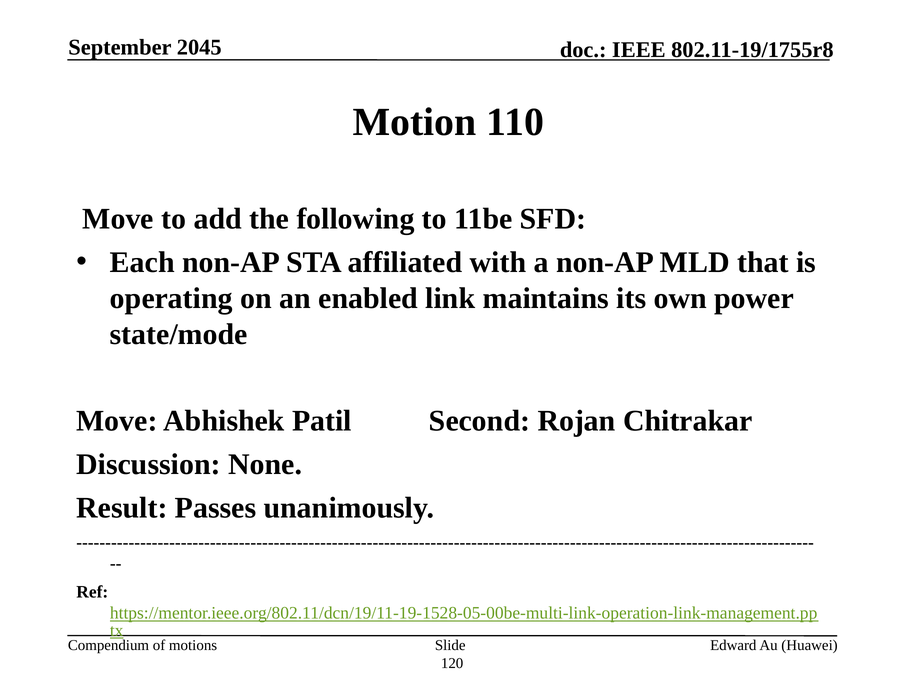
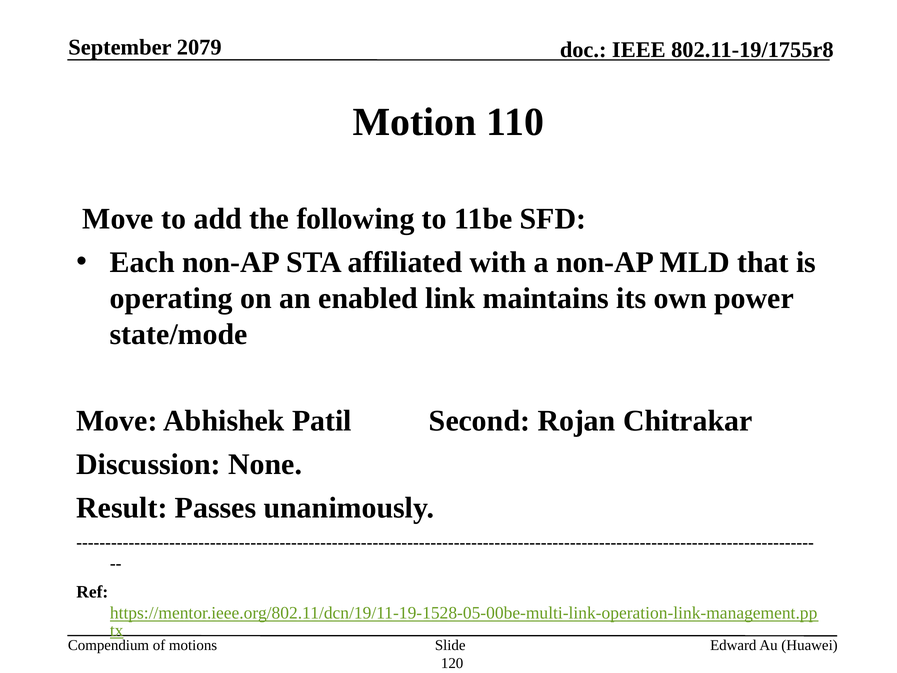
2045: 2045 -> 2079
